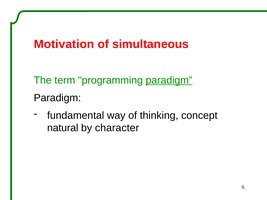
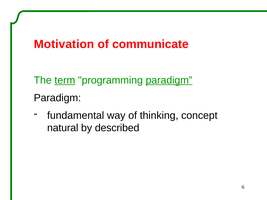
simultaneous: simultaneous -> communicate
term underline: none -> present
character: character -> described
